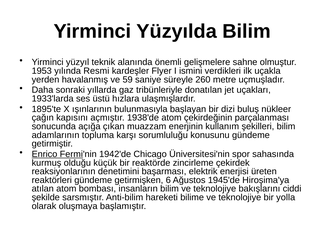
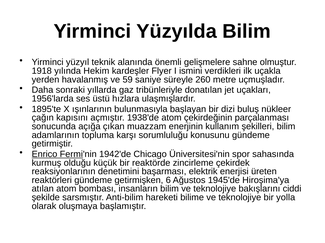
1953: 1953 -> 1918
Resmi: Resmi -> Hekim
1933'larda: 1933'larda -> 1956'larda
